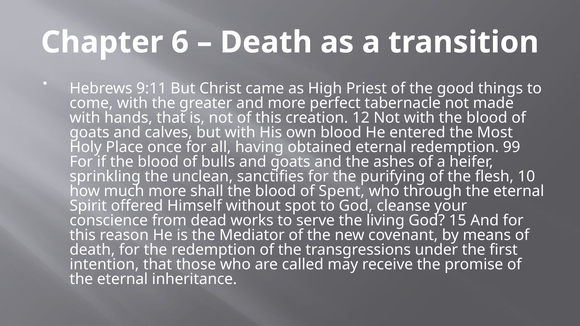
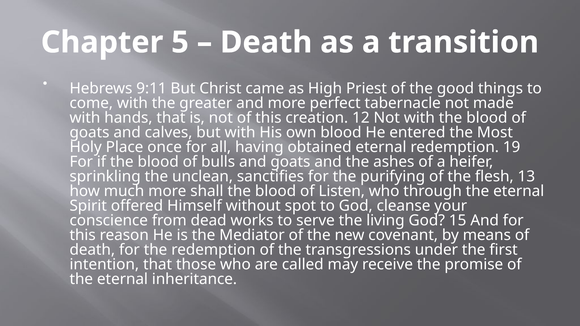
6: 6 -> 5
99: 99 -> 19
10: 10 -> 13
Spent: Spent -> Listen
